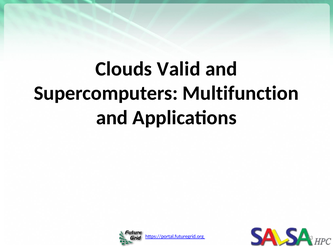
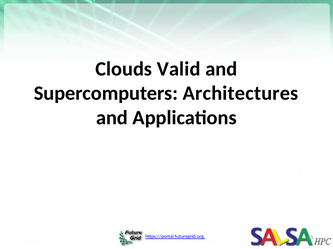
Multifunction: Multifunction -> Architectures
